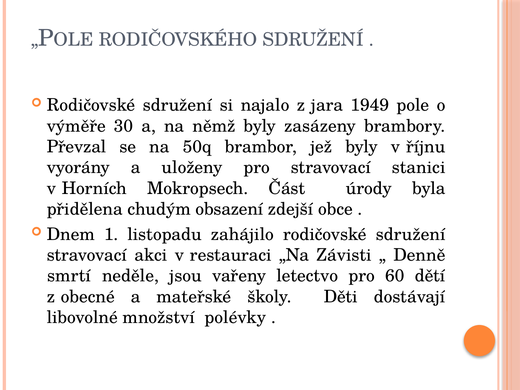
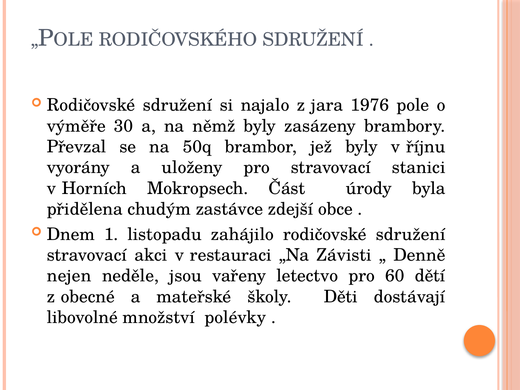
1949: 1949 -> 1976
obsazení: obsazení -> zastávce
smrtí: smrtí -> nejen
